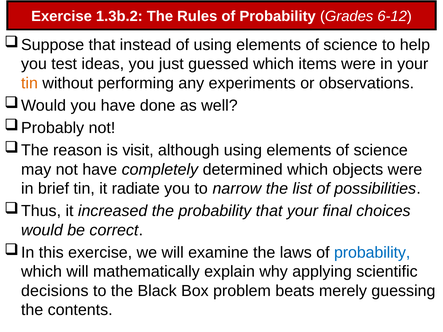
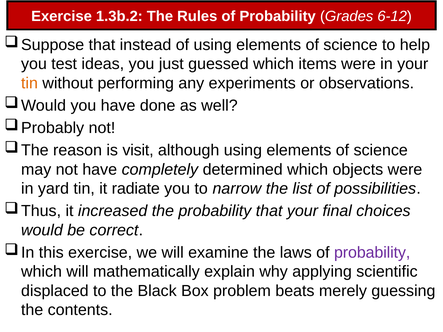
brief: brief -> yard
probability at (372, 253) colour: blue -> purple
decisions: decisions -> displaced
